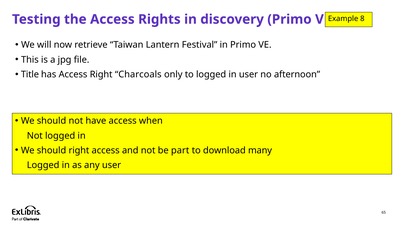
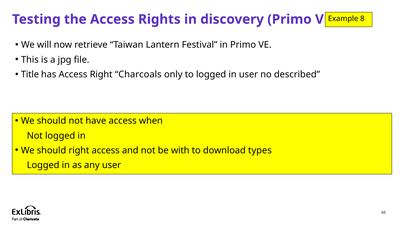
afternoon: afternoon -> described
part: part -> with
many: many -> types
